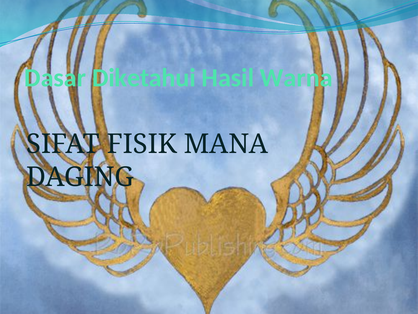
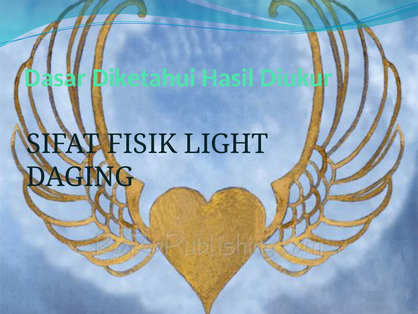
Warna: Warna -> Diukur
MANA: MANA -> LIGHT
